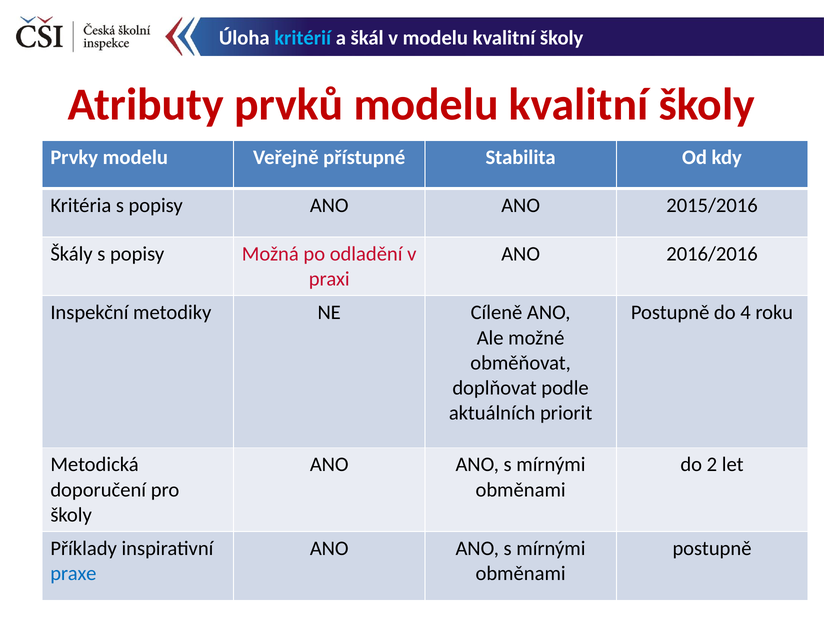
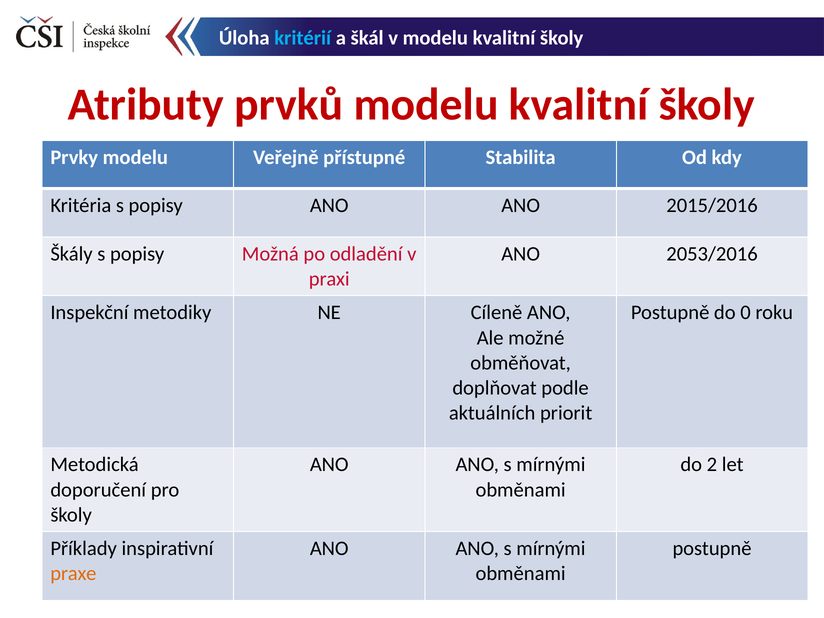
2016/2016: 2016/2016 -> 2053/2016
4: 4 -> 0
praxe colour: blue -> orange
